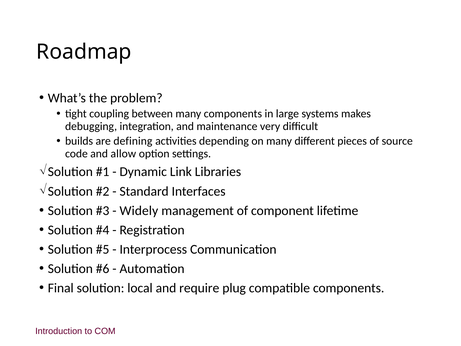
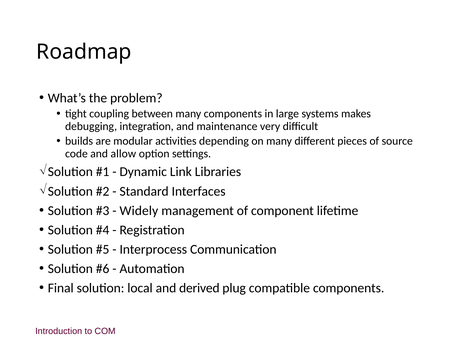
defining: defining -> modular
require: require -> derived
